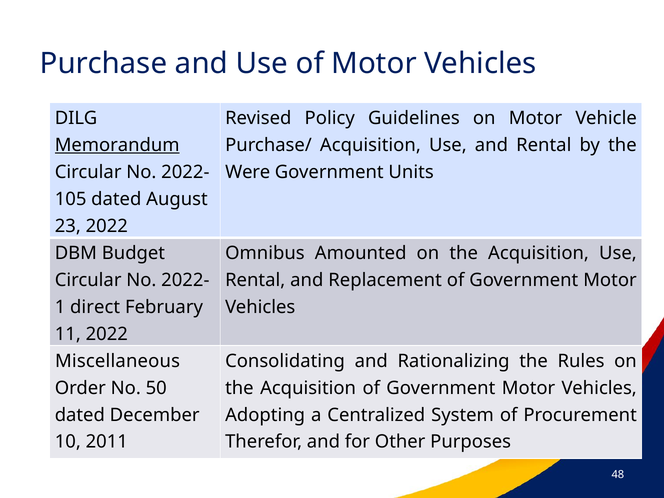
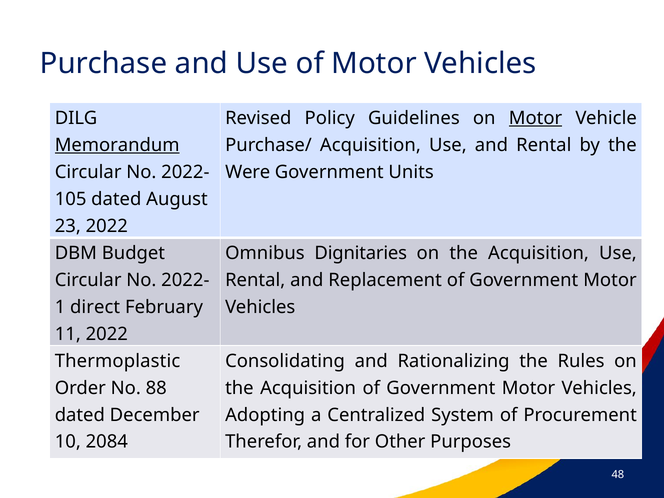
Motor at (535, 118) underline: none -> present
Amounted: Amounted -> Dignitaries
Miscellaneous: Miscellaneous -> Thermoplastic
50: 50 -> 88
2011: 2011 -> 2084
